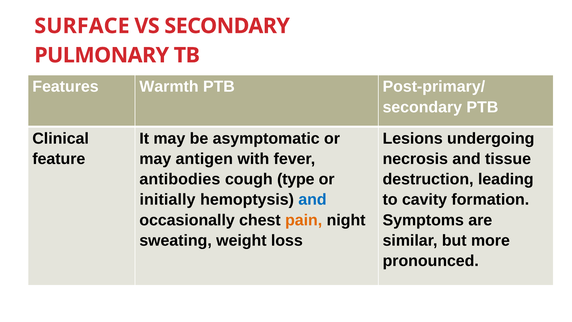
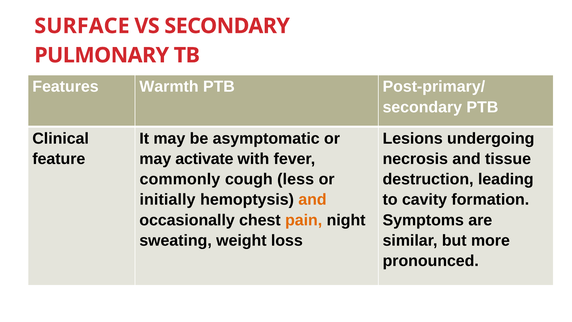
antigen: antigen -> activate
antibodies: antibodies -> commonly
type: type -> less
and at (313, 200) colour: blue -> orange
